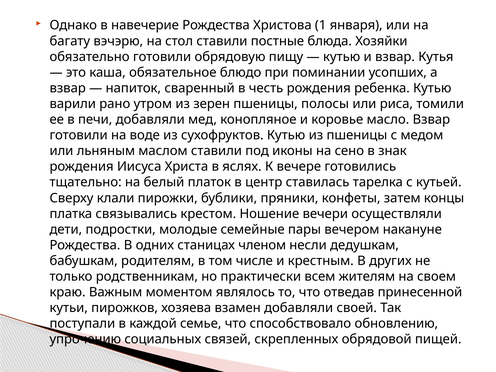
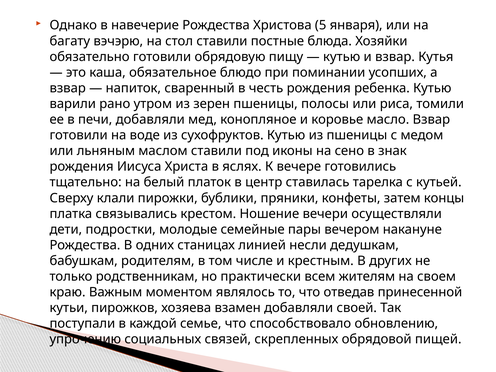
1: 1 -> 5
членом: членом -> линией
